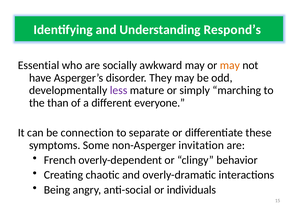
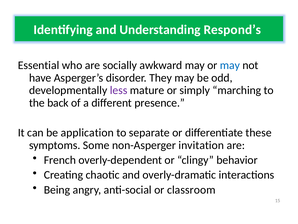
may at (230, 65) colour: orange -> blue
than: than -> back
everyone: everyone -> presence
connection: connection -> application
individuals: individuals -> classroom
